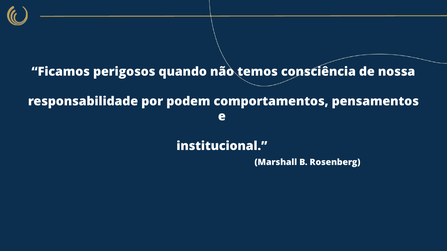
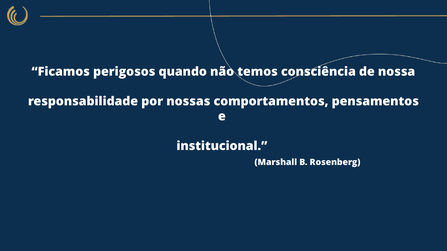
podem: podem -> nossas
